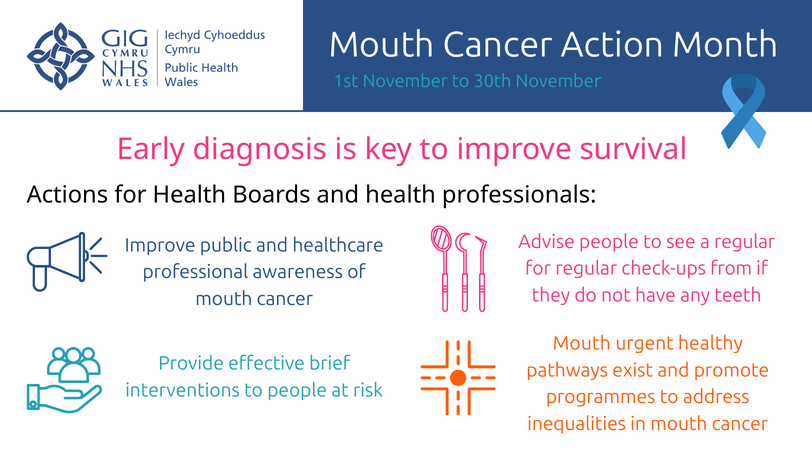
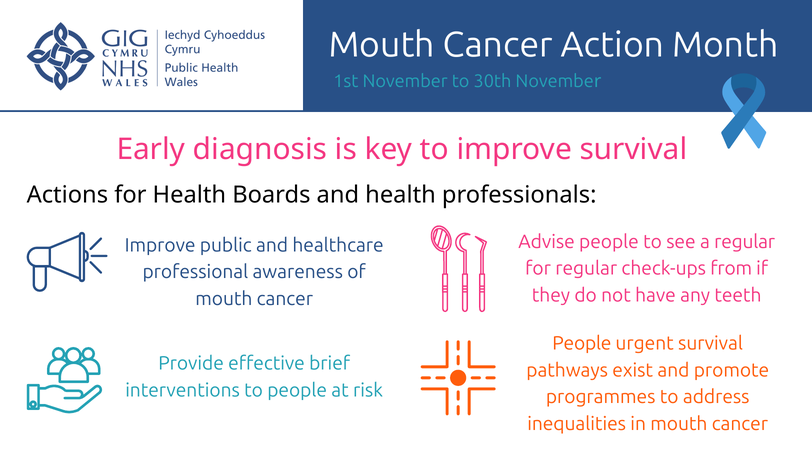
Mouth at (582, 343): Mouth -> People
urgent healthy: healthy -> survival
